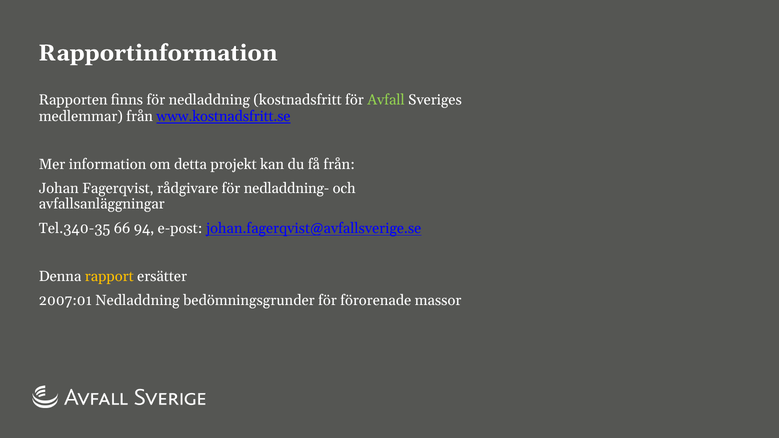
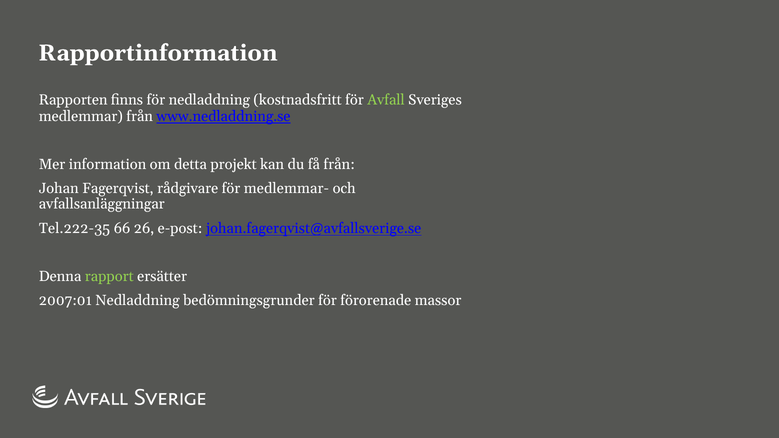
www.kostnadsfritt.se: www.kostnadsfritt.se -> www.nedladdning.se
nedladdning-: nedladdning- -> medlemmar-
Tel.340-35: Tel.340-35 -> Tel.222-35
94: 94 -> 26
rapport colour: yellow -> light green
